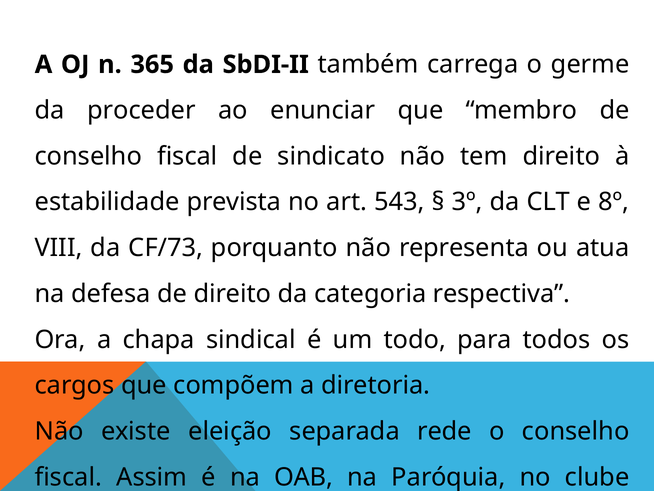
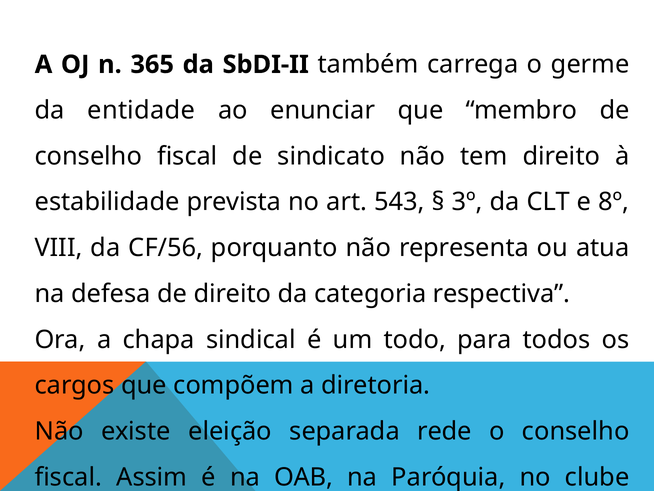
proceder: proceder -> entidade
CF/73: CF/73 -> CF/56
